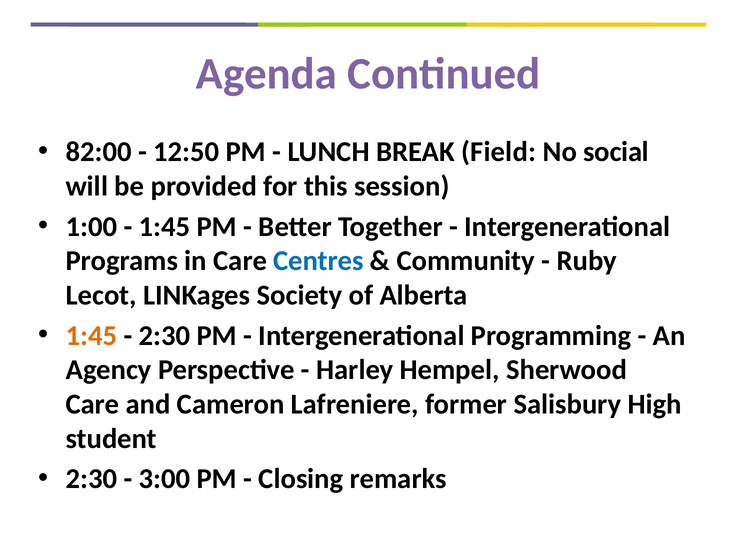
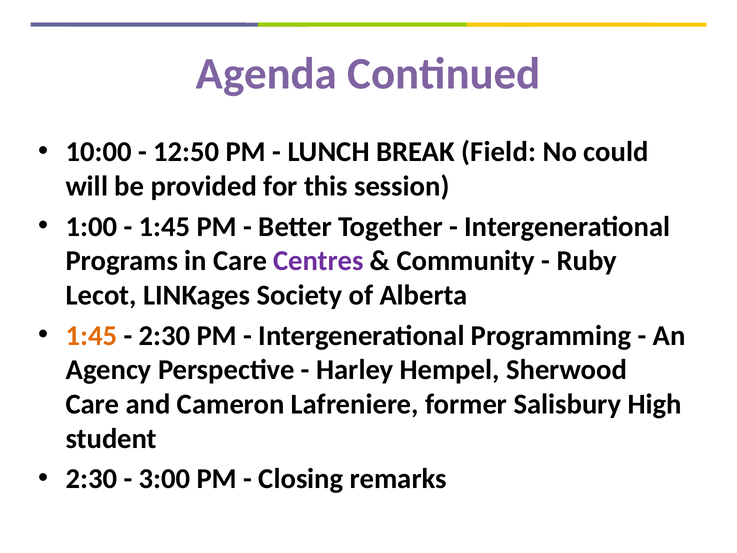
82:00: 82:00 -> 10:00
social: social -> could
Centres colour: blue -> purple
